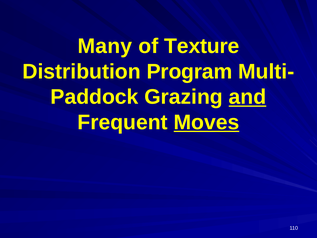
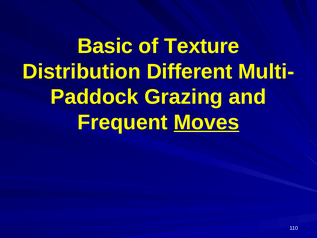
Many: Many -> Basic
Program: Program -> Different
and underline: present -> none
